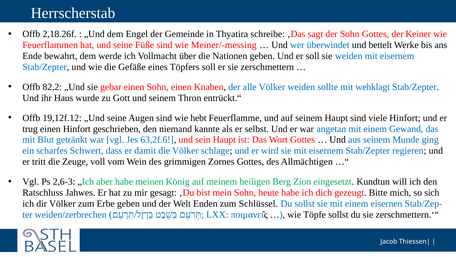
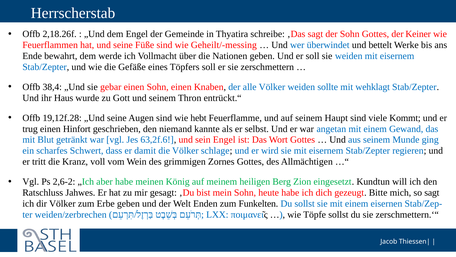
Meiner/-messing: Meiner/-messing -> Geheilt/-messing
82,2: 82,2 -> 38,4
19,12f.12: 19,12f.12 -> 19,12f.28
viele Hinfort: Hinfort -> Kommt
sein Haupt: Haupt -> Engel
Zeuge: Zeuge -> Kranz
2,6-3: 2,6-3 -> 2,6-2
so sich: sich -> sagt
Schlüssel: Schlüssel -> Funkelten
